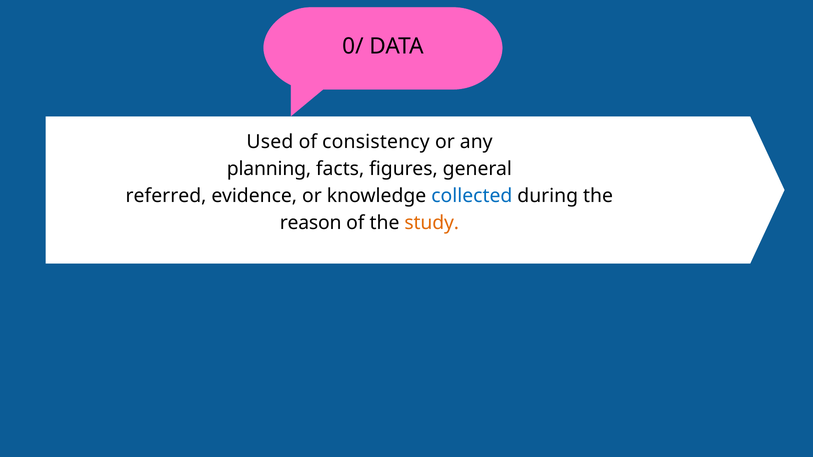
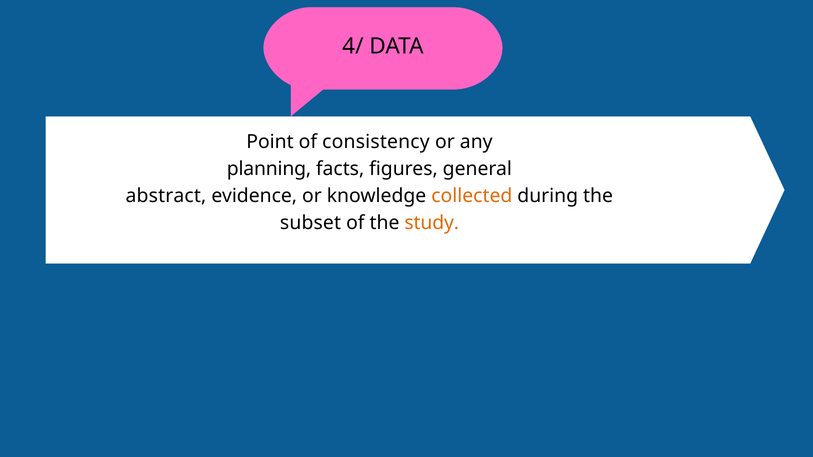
0/: 0/ -> 4/
Used: Used -> Point
referred: referred -> abstract
collected colour: blue -> orange
reason: reason -> subset
